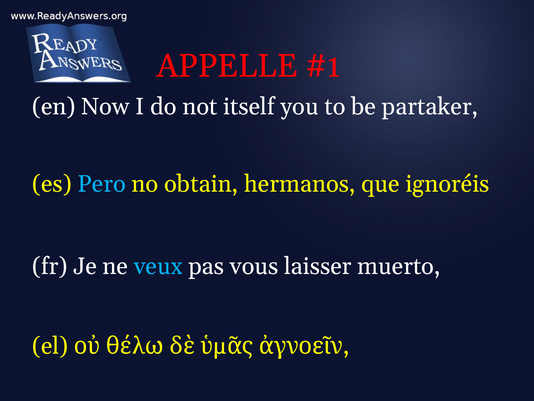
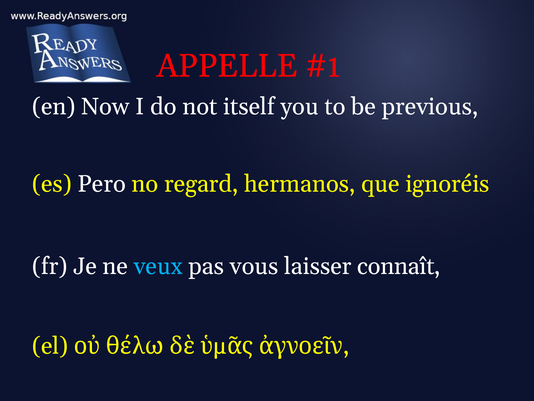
partaker: partaker -> previous
Pero colour: light blue -> white
obtain: obtain -> regard
muerto: muerto -> connaît
